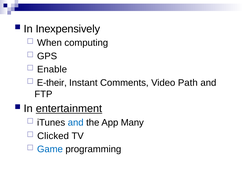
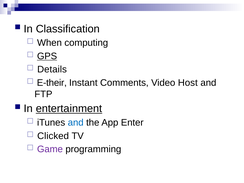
Inexpensively: Inexpensively -> Classification
GPS underline: none -> present
Enable: Enable -> Details
Path: Path -> Host
Many: Many -> Enter
Game colour: blue -> purple
